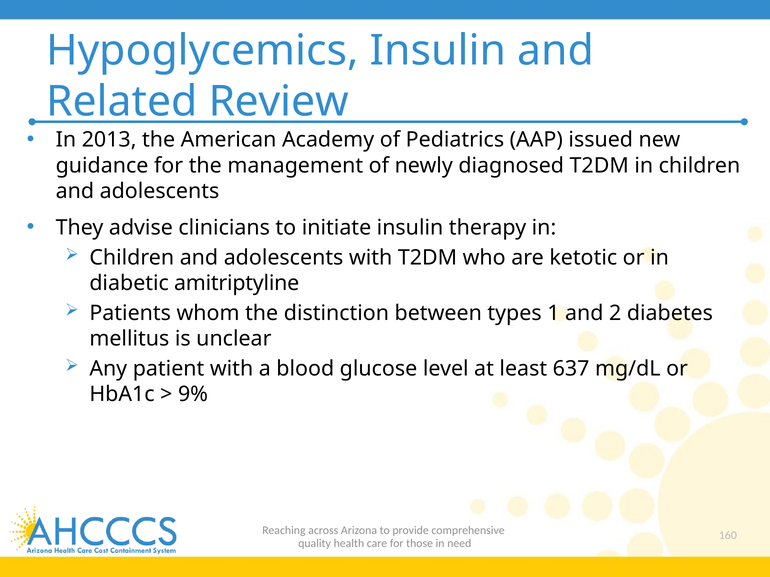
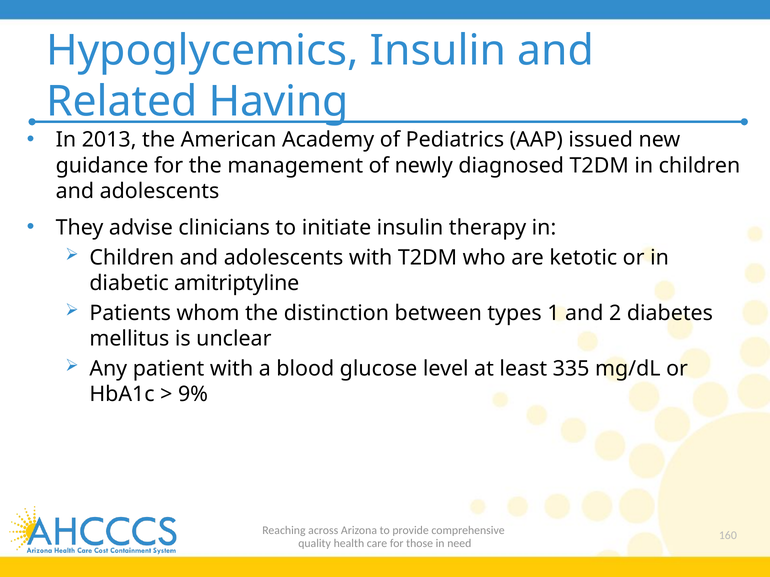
Review: Review -> Having
637: 637 -> 335
